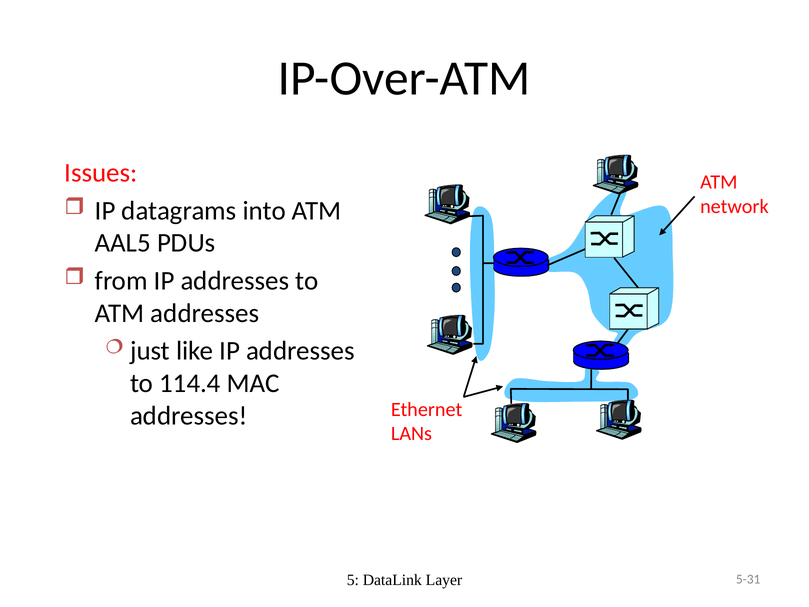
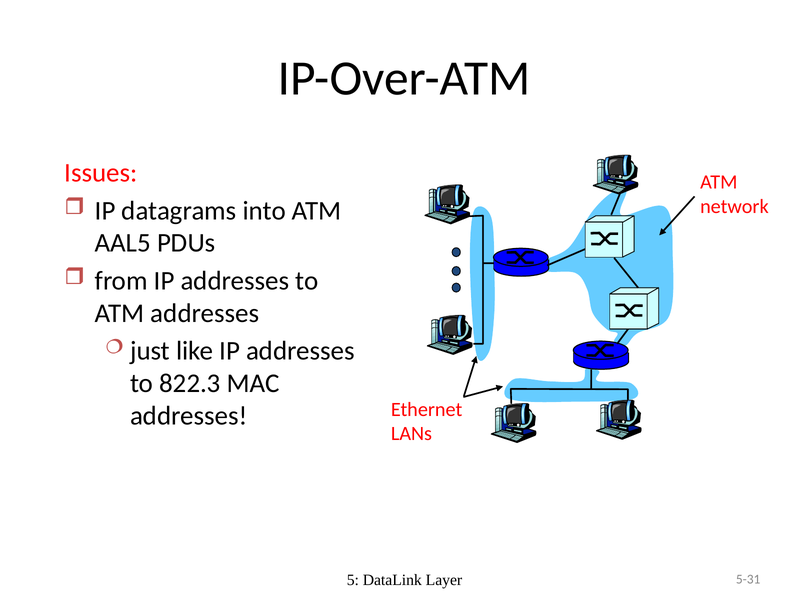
114.4: 114.4 -> 822.3
